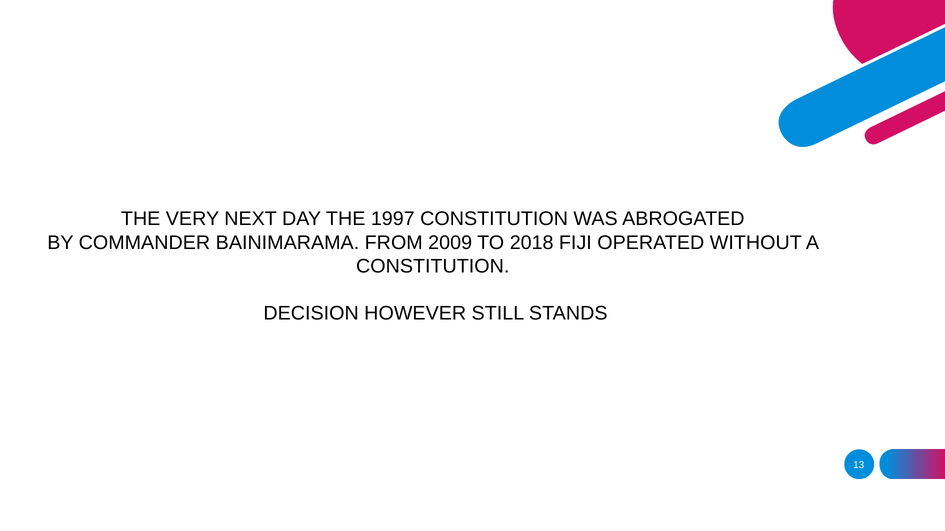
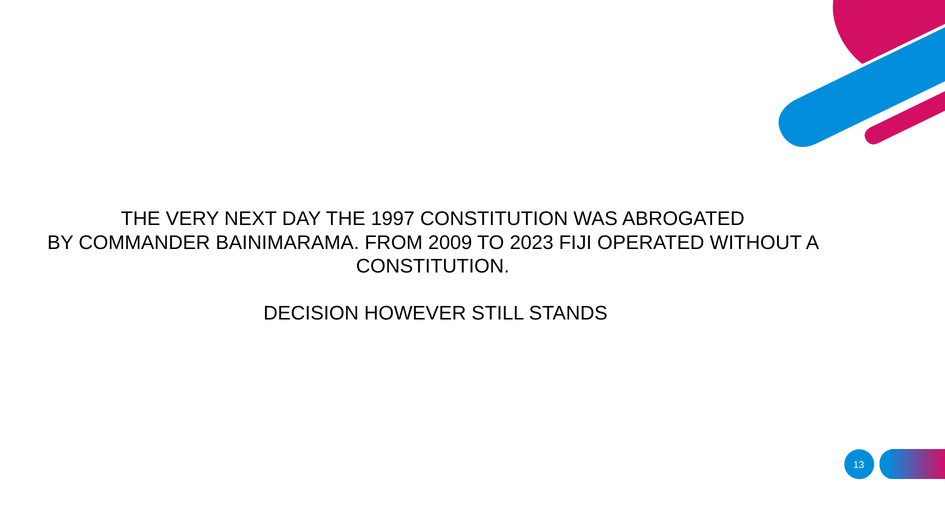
2018: 2018 -> 2023
